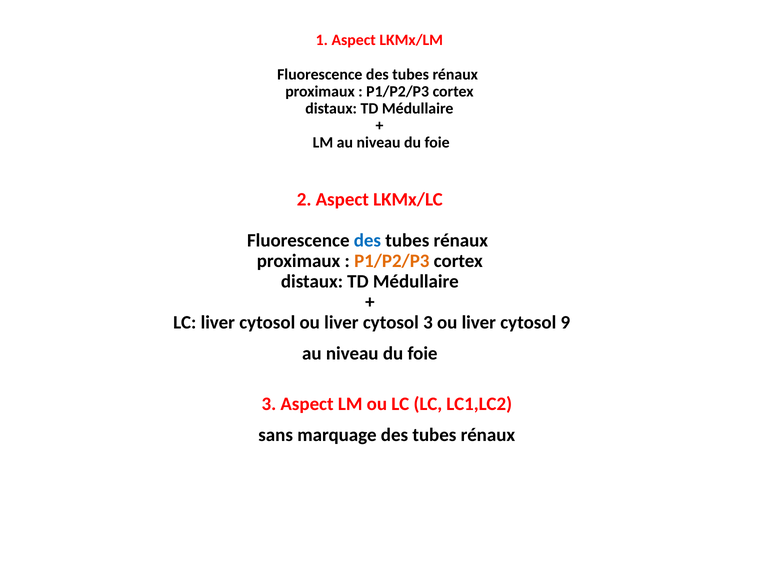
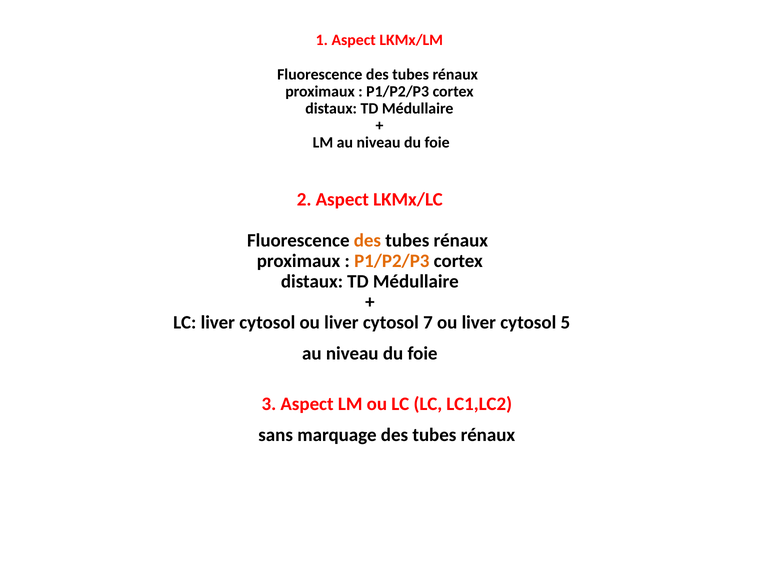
des at (367, 240) colour: blue -> orange
cytosol 3: 3 -> 7
9: 9 -> 5
